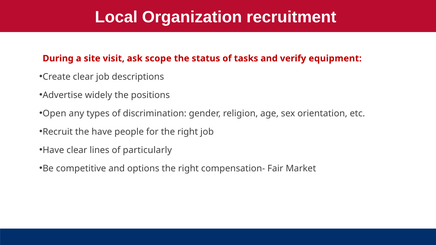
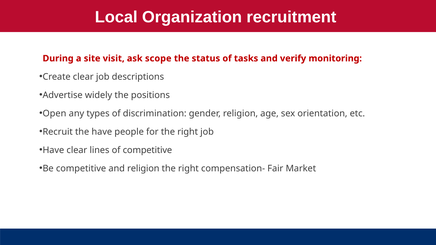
equipment: equipment -> monitoring
of particularly: particularly -> competitive
and options: options -> religion
